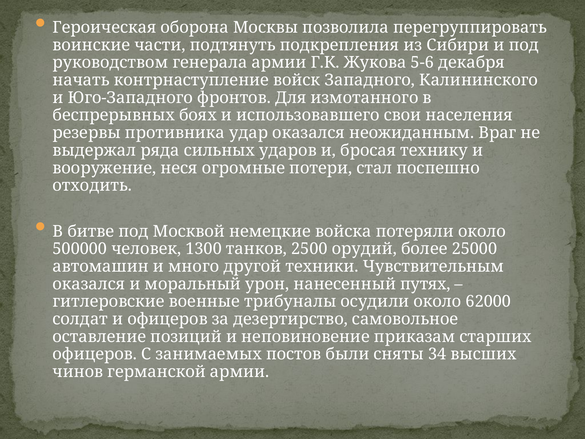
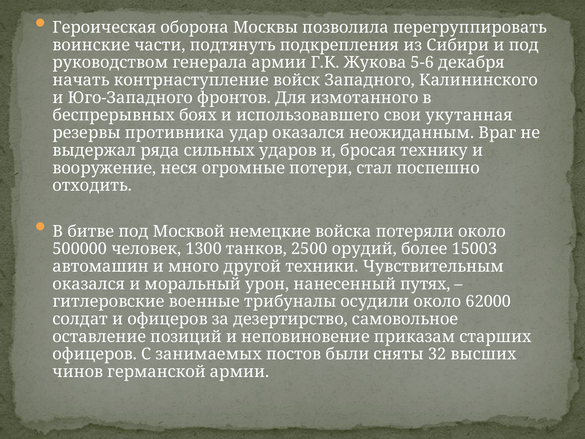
населения: населения -> укутанная
25000: 25000 -> 15003
34: 34 -> 32
